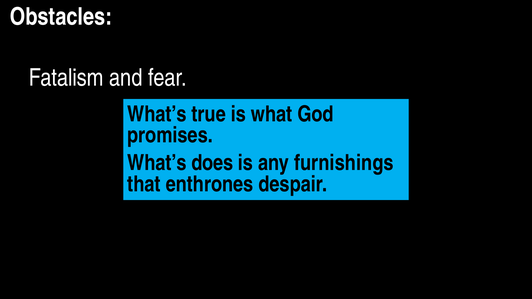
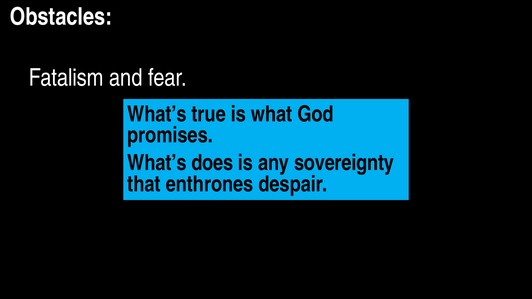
furnishings: furnishings -> sovereignty
